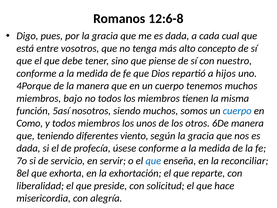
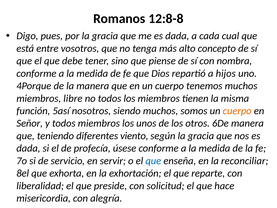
12:6-8: 12:6-8 -> 12:8-8
nuestro: nuestro -> nombra
bajo: bajo -> libre
cuerpo at (237, 111) colour: blue -> orange
Como: Como -> Señor
